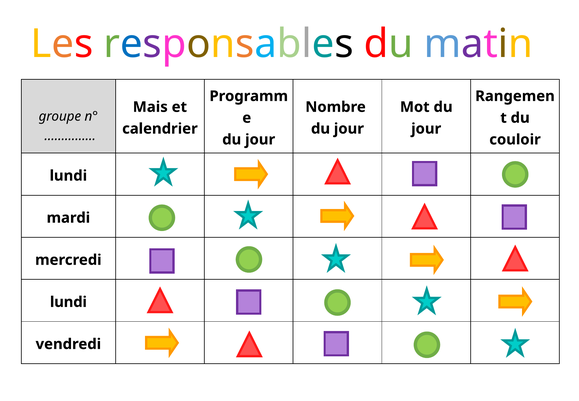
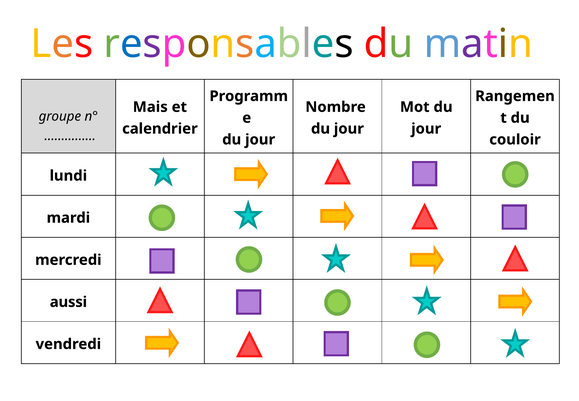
lundi at (68, 302): lundi -> aussi
